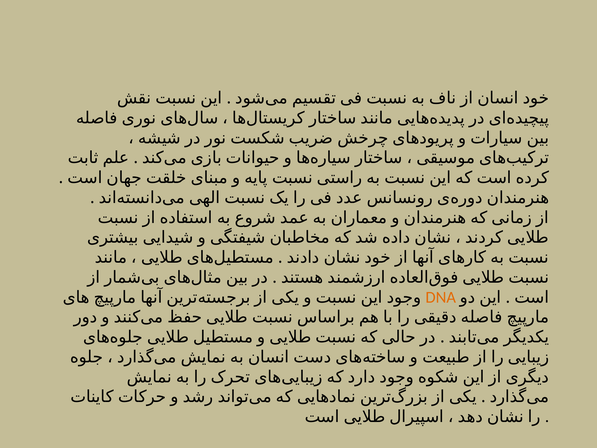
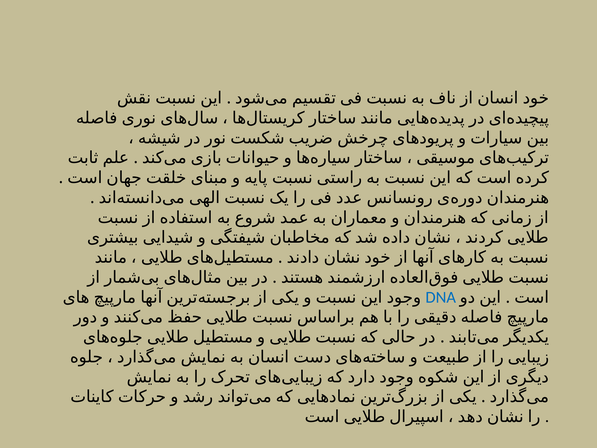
DNA colour: orange -> blue
